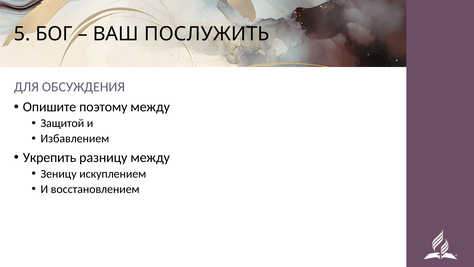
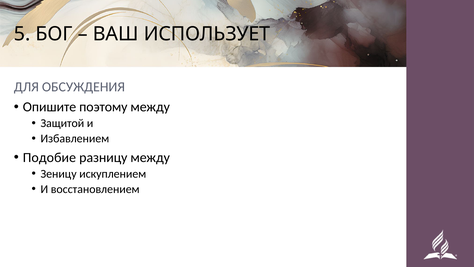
ПОСЛУЖИТЬ: ПОСЛУЖИТЬ -> ИСПОЛЬЗУЕТ
Укрепить: Укрепить -> Подобие
